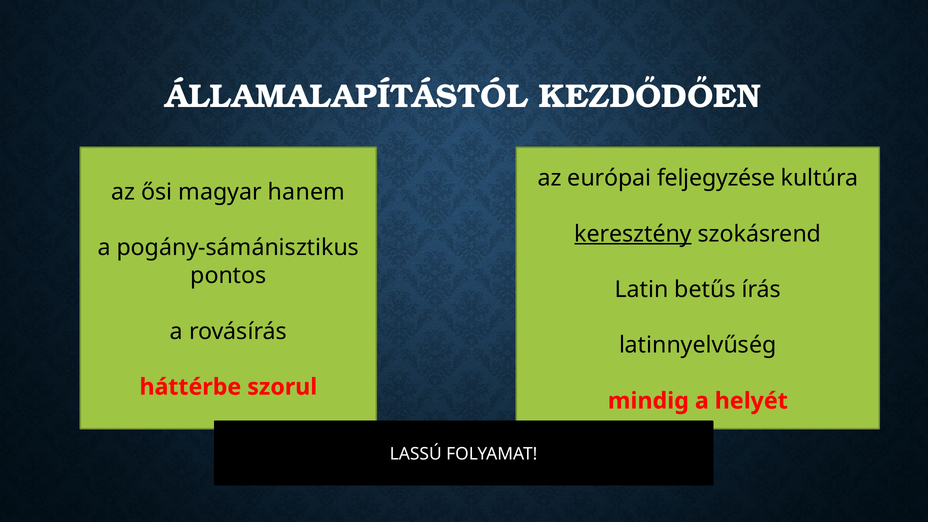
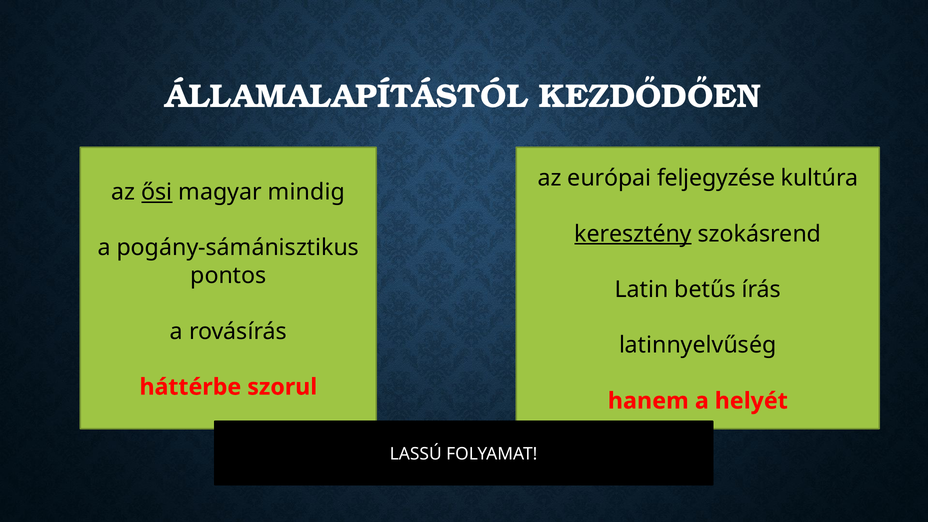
ősi underline: none -> present
hanem: hanem -> mindig
mindig: mindig -> hanem
